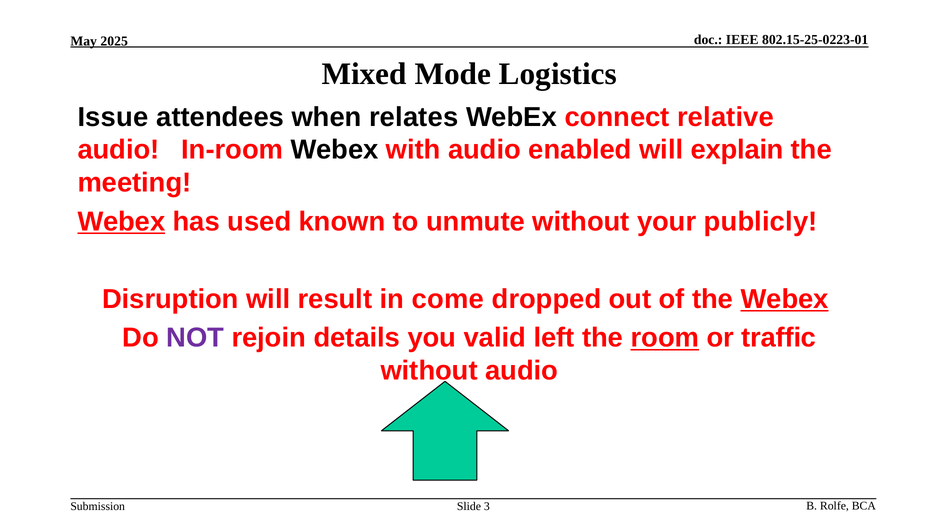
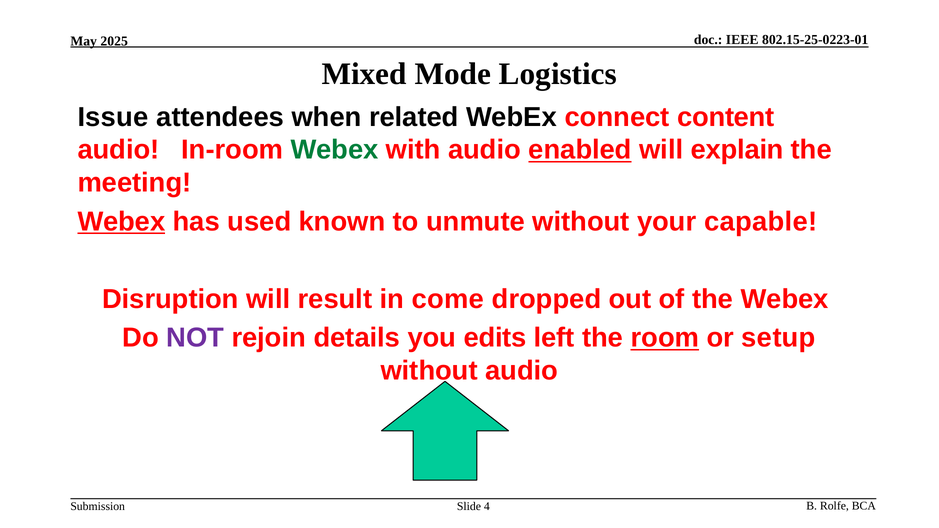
relates: relates -> related
relative: relative -> content
Webex at (334, 150) colour: black -> green
enabled underline: none -> present
publicly: publicly -> capable
Webex at (785, 299) underline: present -> none
valid: valid -> edits
traffic: traffic -> setup
3: 3 -> 4
